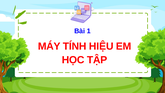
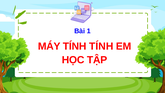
TÍNH HIỆU: HIỆU -> TÍNH
